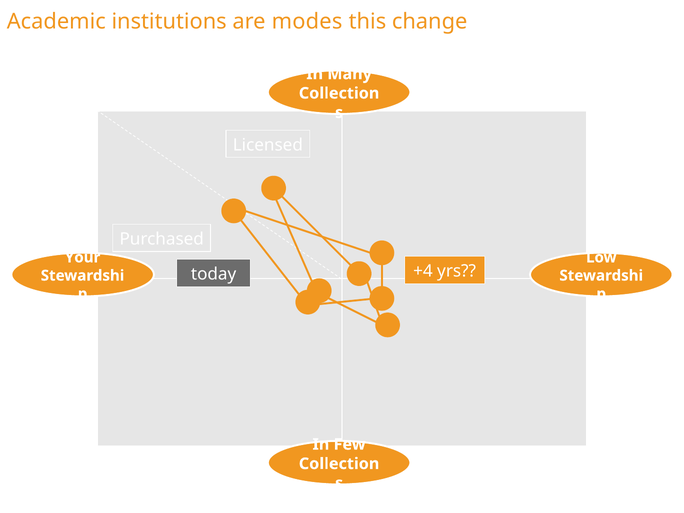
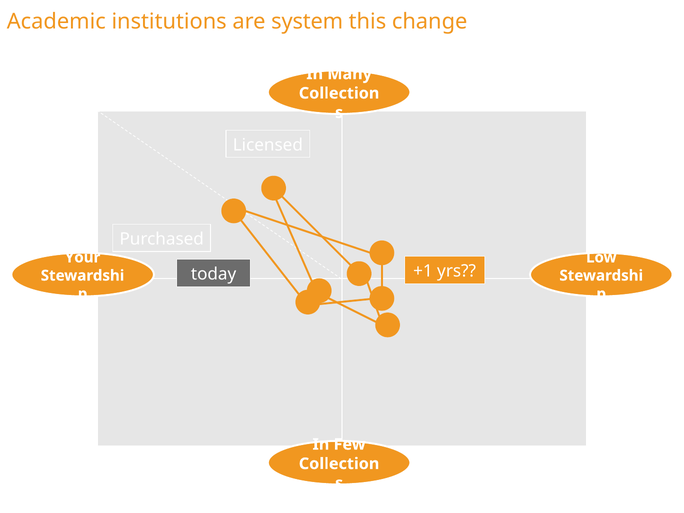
modes: modes -> system
+4: +4 -> +1
